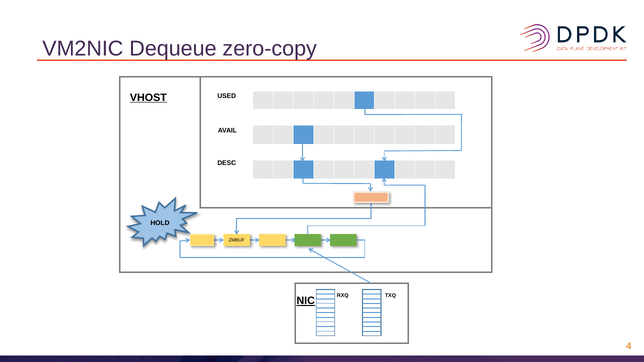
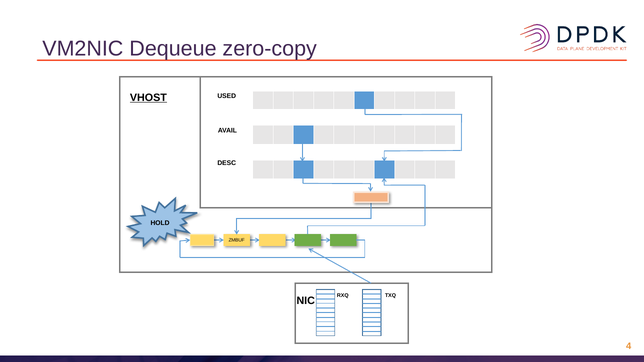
NIC underline: present -> none
